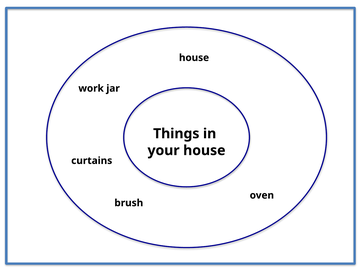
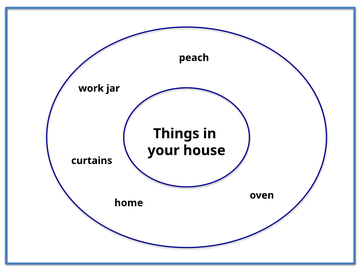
house at (194, 58): house -> peach
brush: brush -> home
